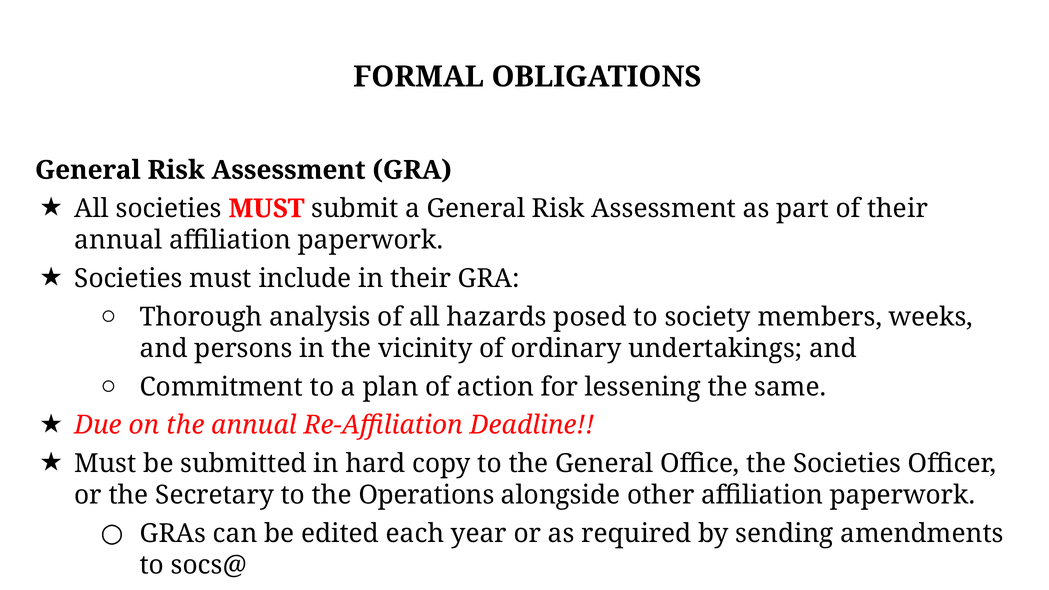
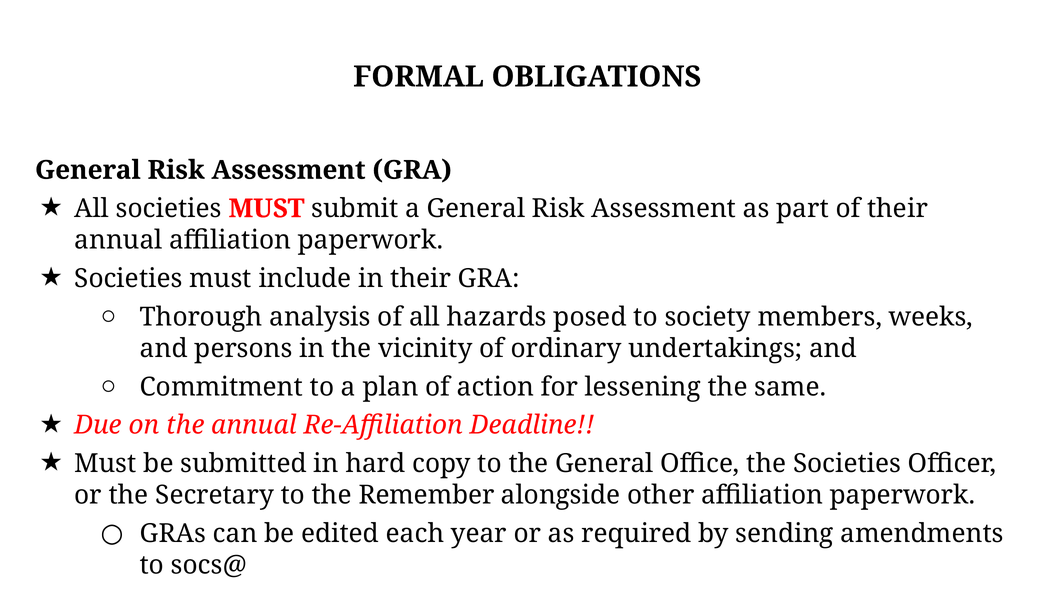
Operations: Operations -> Remember
